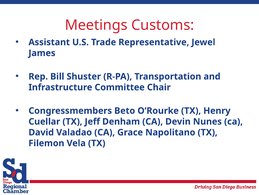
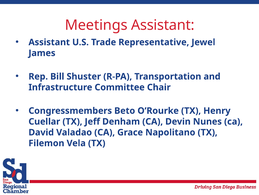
Meetings Customs: Customs -> Assistant
